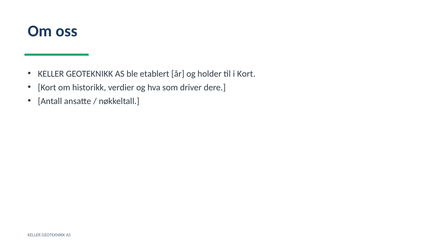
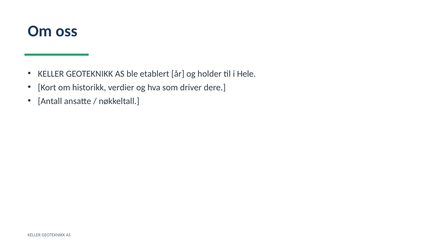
i Kort: Kort -> Hele
